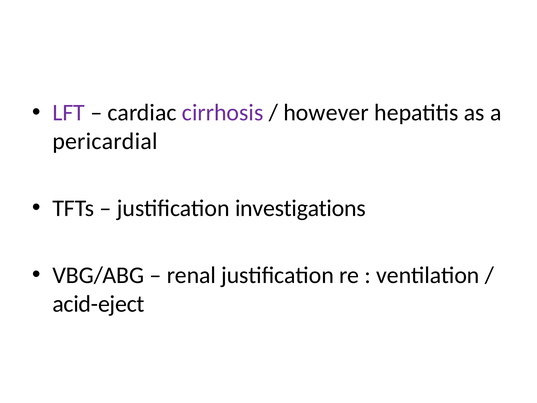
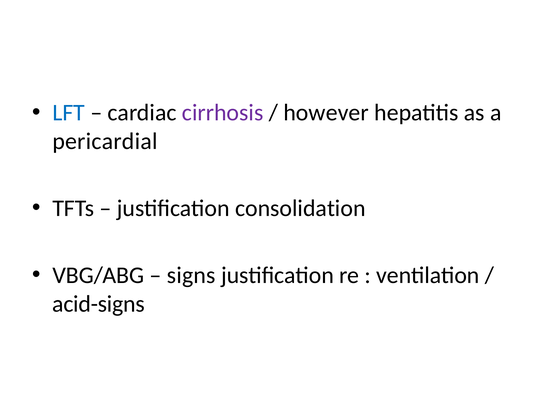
LFT colour: purple -> blue
investigations: investigations -> consolidation
renal: renal -> signs
acid-eject: acid-eject -> acid-signs
